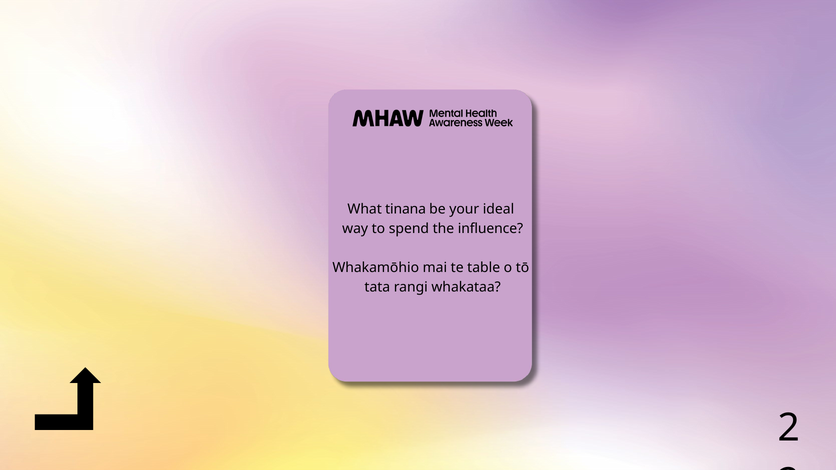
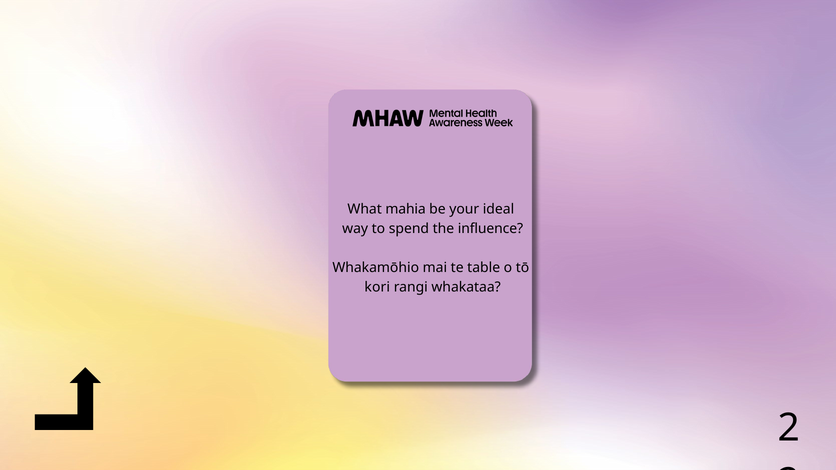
tinana: tinana -> mahia
tata: tata -> kori
